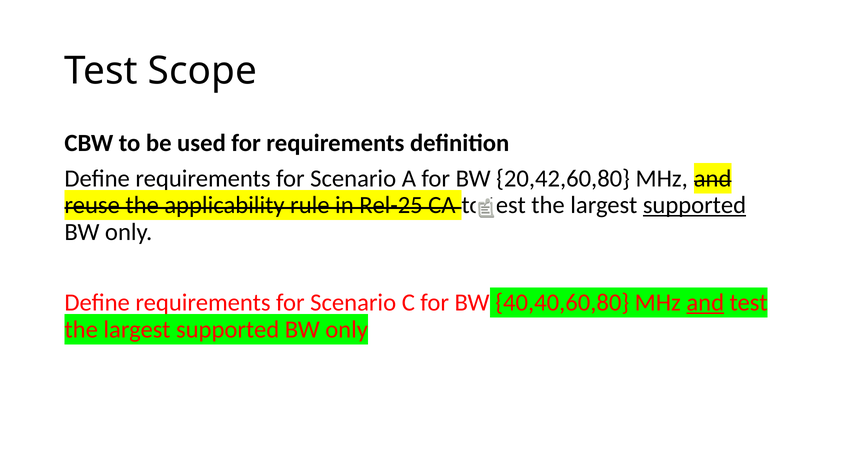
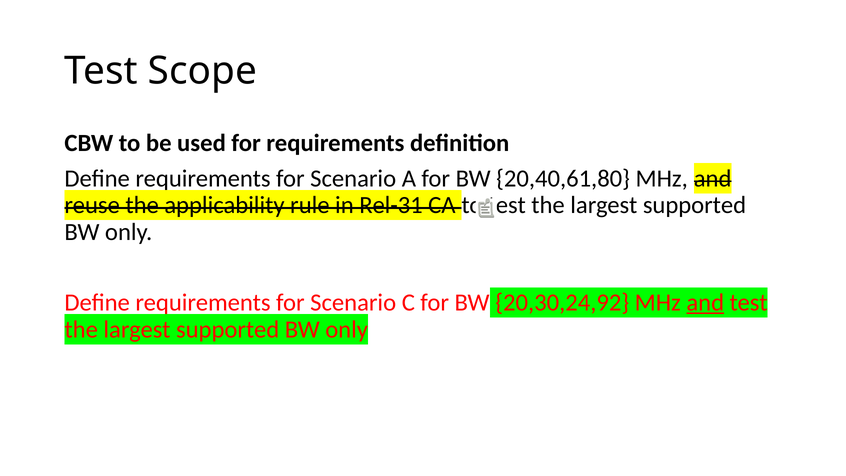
20,42,60,80: 20,42,60,80 -> 20,40,61,80
Rel-25: Rel-25 -> Rel-31
supported at (695, 205) underline: present -> none
40,40,60,80: 40,40,60,80 -> 20,30,24,92
